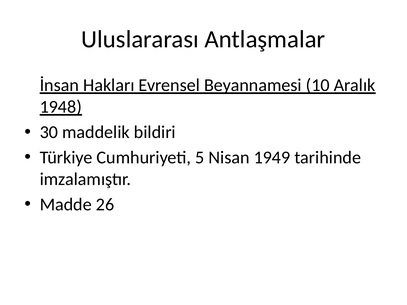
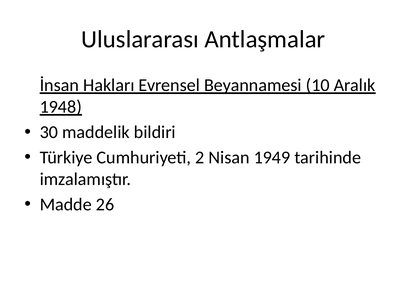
5: 5 -> 2
